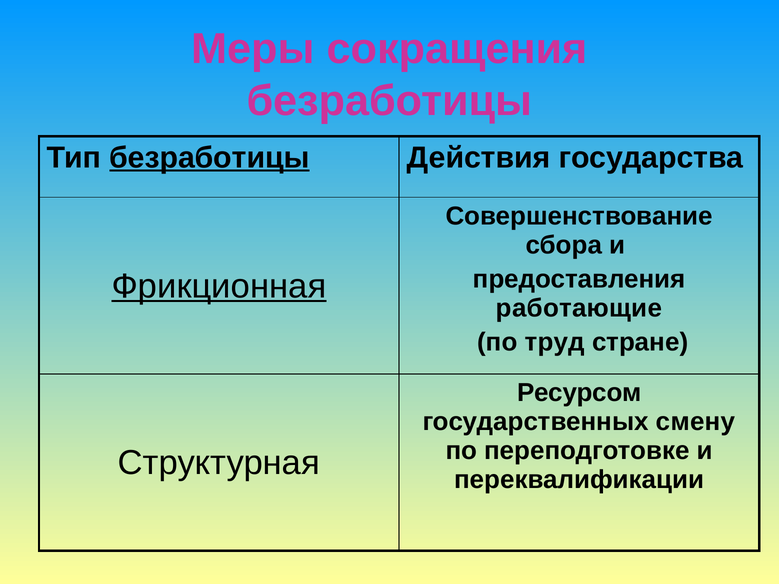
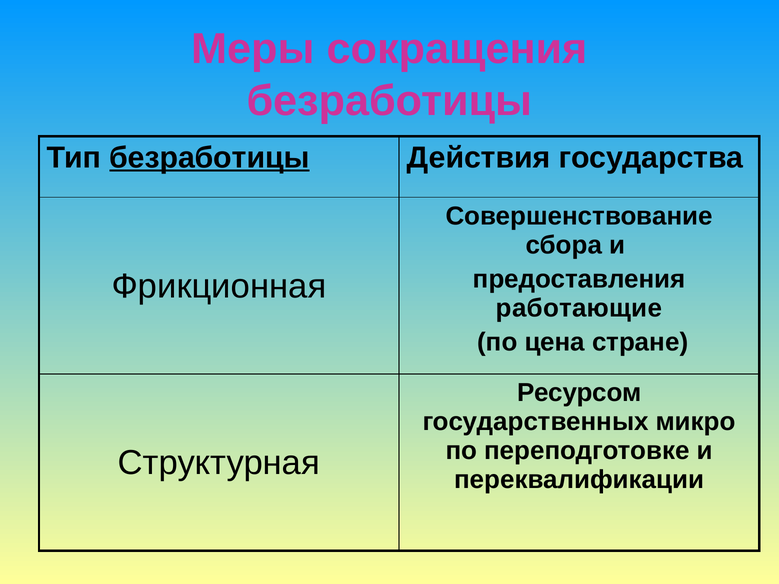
Фрикционная underline: present -> none
труд: труд -> цена
смену: смену -> микро
